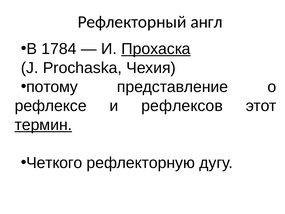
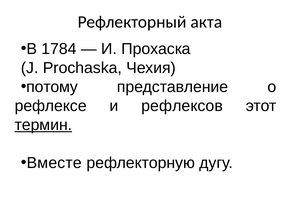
англ: англ -> акта
Прохаска underline: present -> none
Четкого: Четкого -> Вместе
